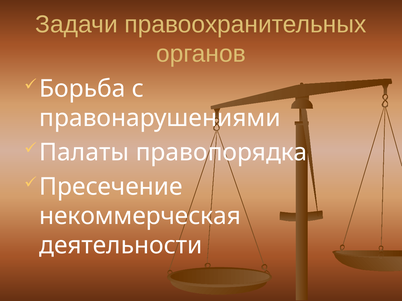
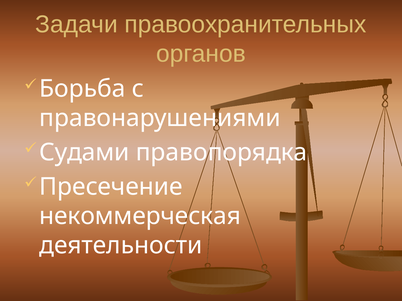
Палаты: Палаты -> Судами
